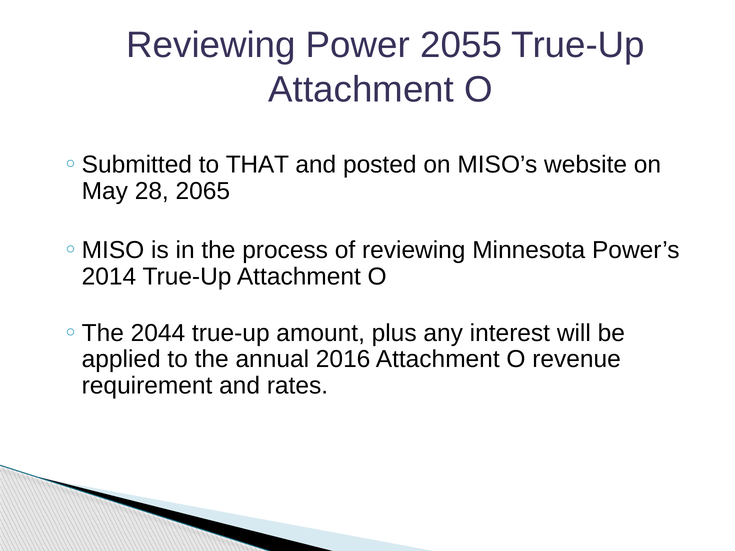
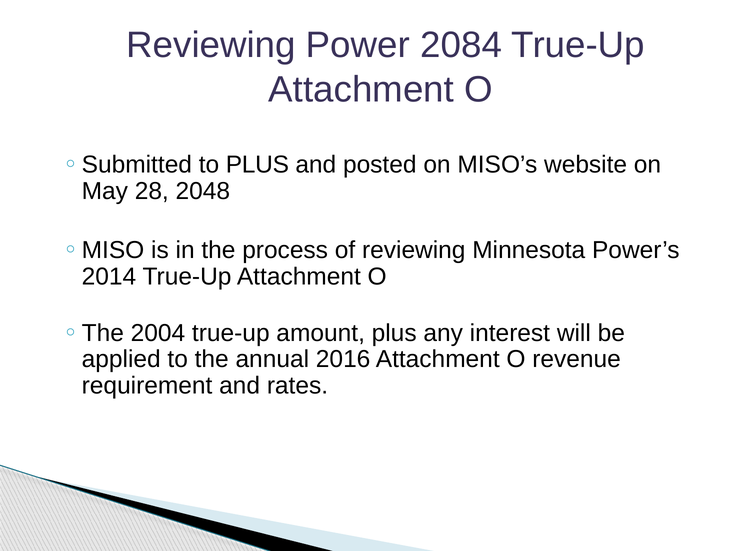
2055: 2055 -> 2084
to THAT: THAT -> PLUS
2065: 2065 -> 2048
2044: 2044 -> 2004
